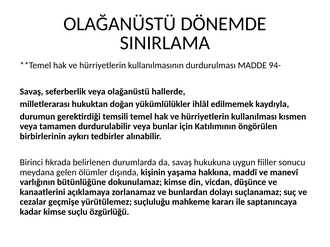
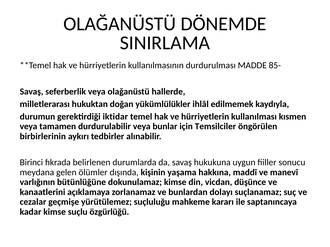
94-: 94- -> 85-
temsili: temsili -> iktidar
Katılımının: Katılımının -> Temsilciler
